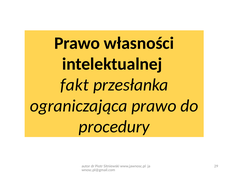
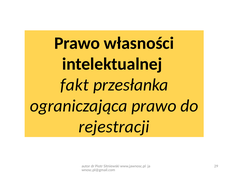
procedury: procedury -> rejestracji
